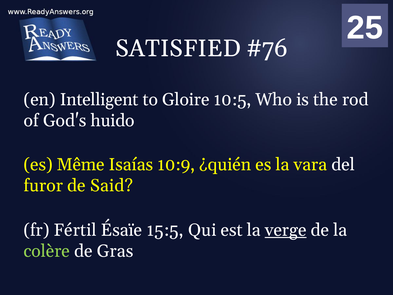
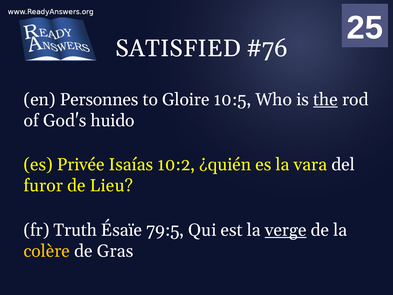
Intelligent: Intelligent -> Personnes
the underline: none -> present
Même: Même -> Privée
10:9: 10:9 -> 10:2
Said: Said -> Lieu
Fértil: Fértil -> Truth
15:5: 15:5 -> 79:5
colère colour: light green -> yellow
